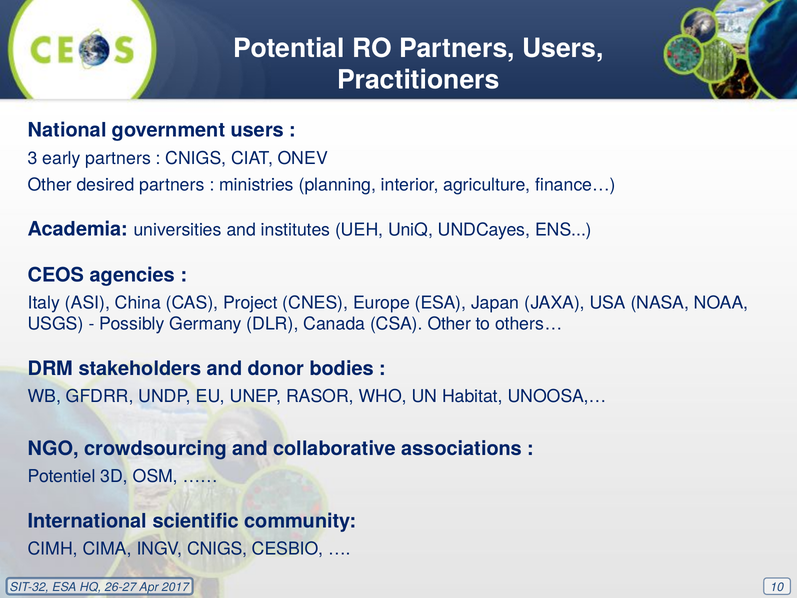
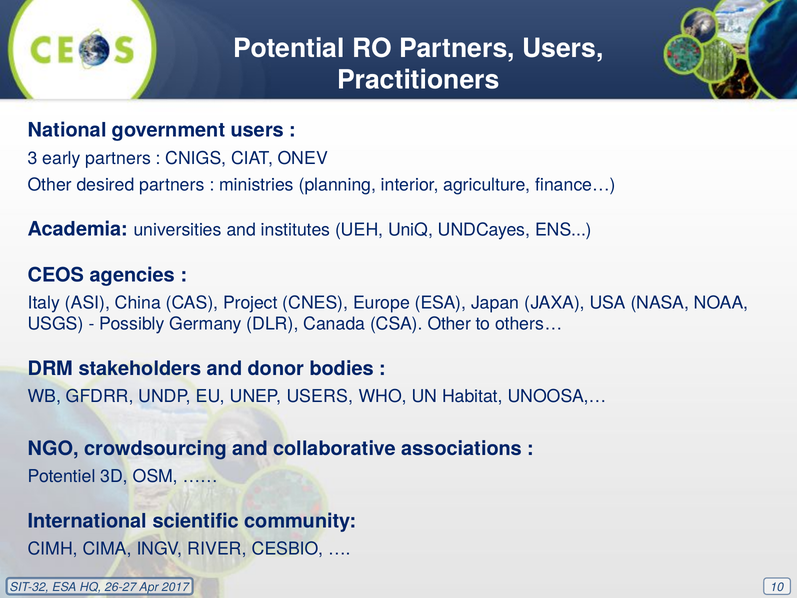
UNEP RASOR: RASOR -> USERS
INGV CNIGS: CNIGS -> RIVER
